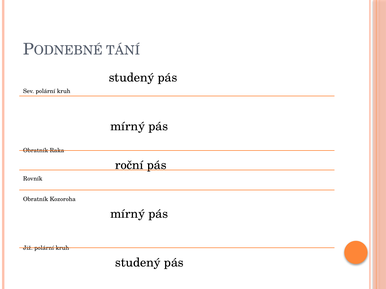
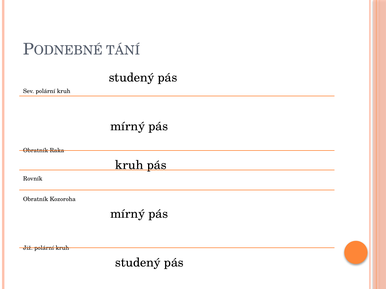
roční at (129, 165): roční -> kruh
